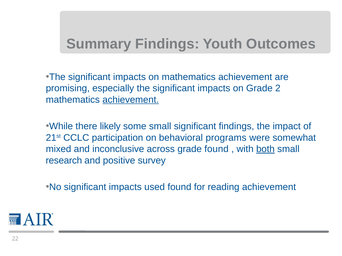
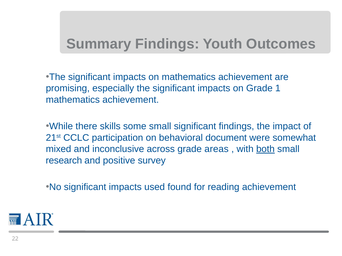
2: 2 -> 1
achievement at (131, 100) underline: present -> none
likely: likely -> skills
programs: programs -> document
grade found: found -> areas
